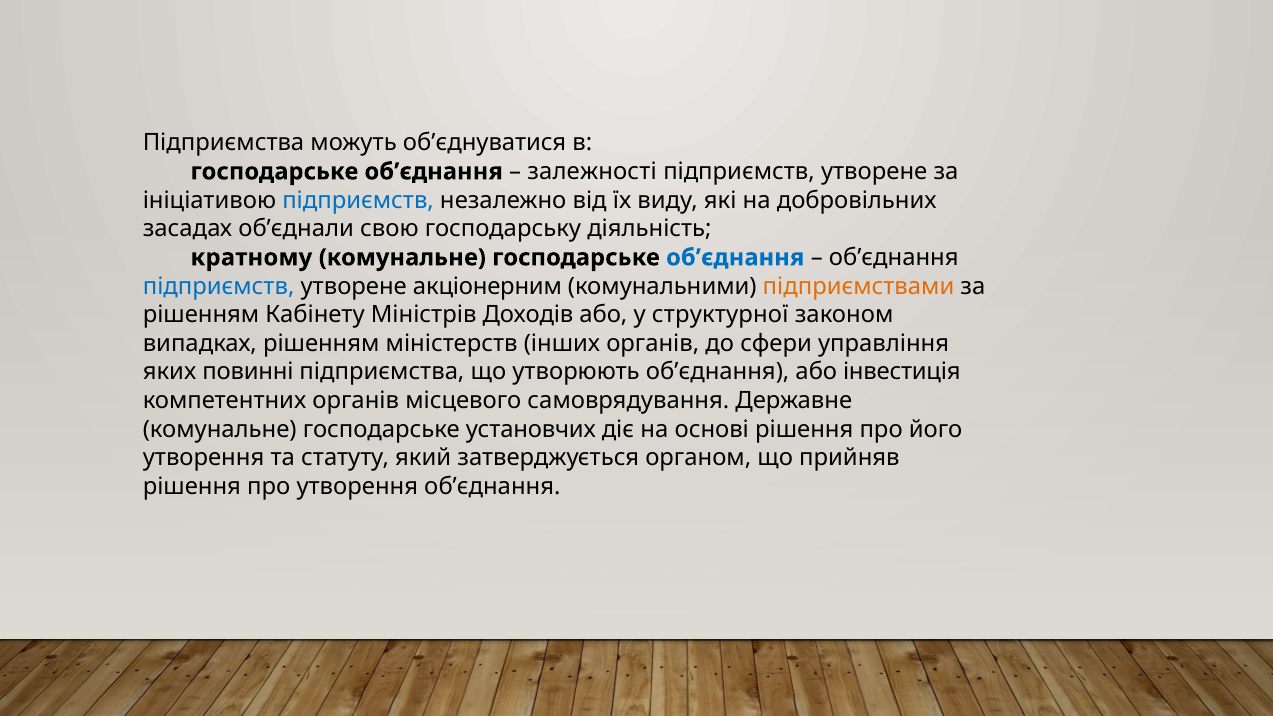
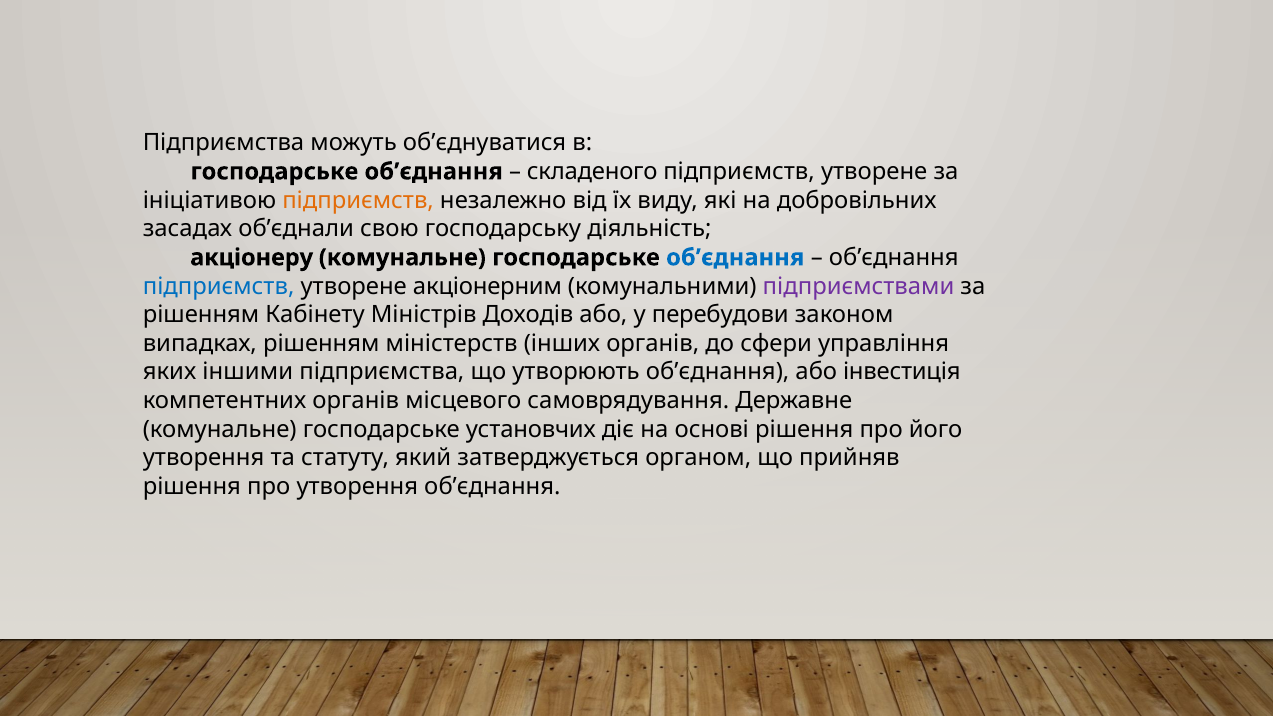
залежності: залежності -> складеного
підприємств at (358, 200) colour: blue -> orange
кратному: кратному -> акціонеру
підприємствами colour: orange -> purple
структурної: структурної -> перебудови
повинні: повинні -> іншими
